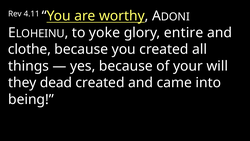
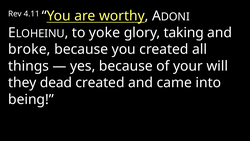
entire: entire -> taking
clothe: clothe -> broke
